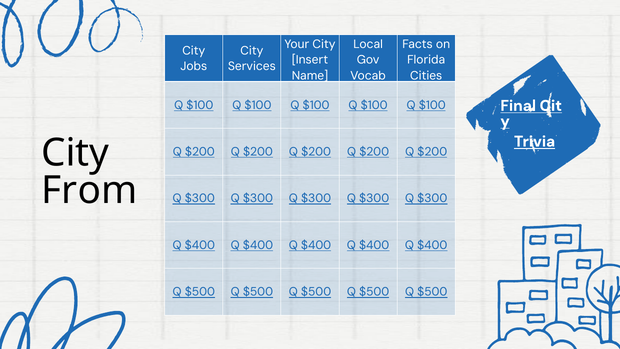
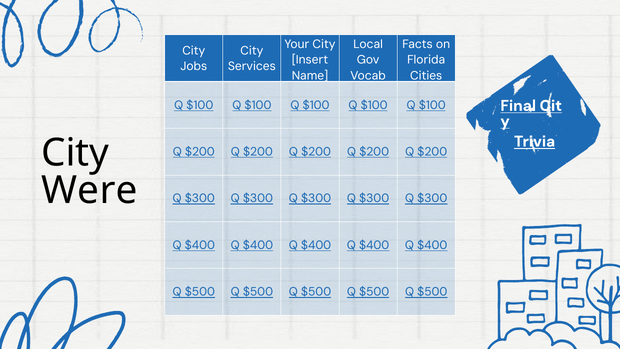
From: From -> Were
